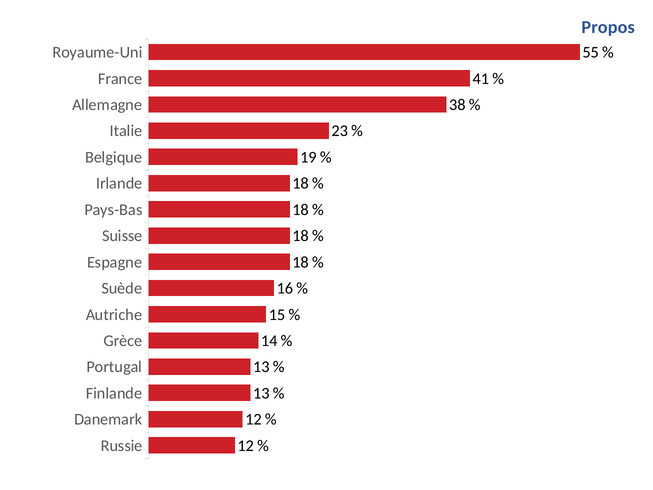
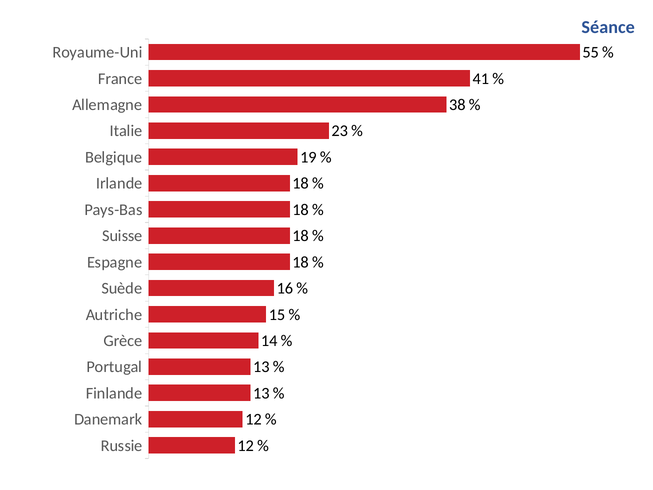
Propos: Propos -> Séance
